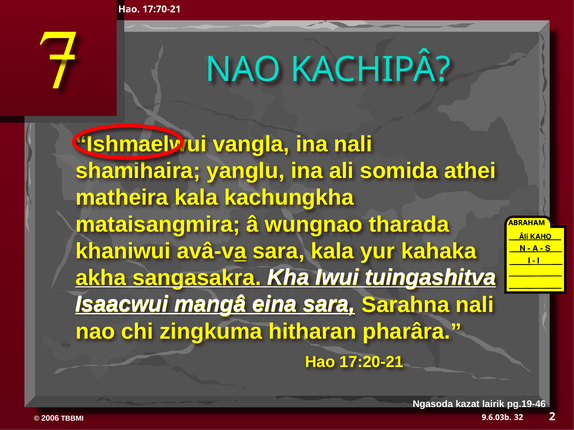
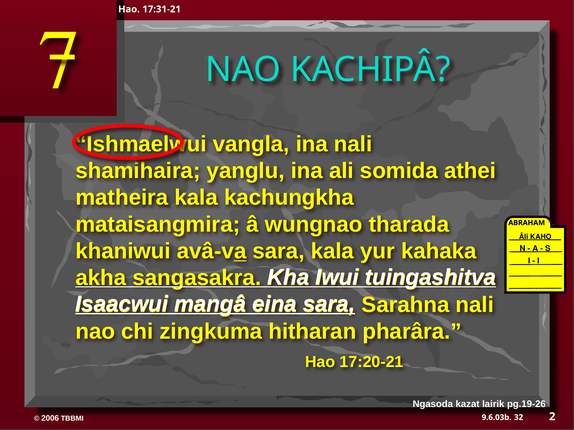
17:70-21: 17:70-21 -> 17:31-21
pg.19-46: pg.19-46 -> pg.19-26
